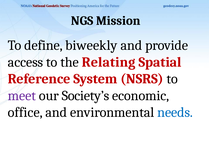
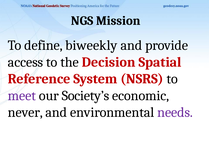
Relating: Relating -> Decision
office: office -> never
needs colour: blue -> purple
